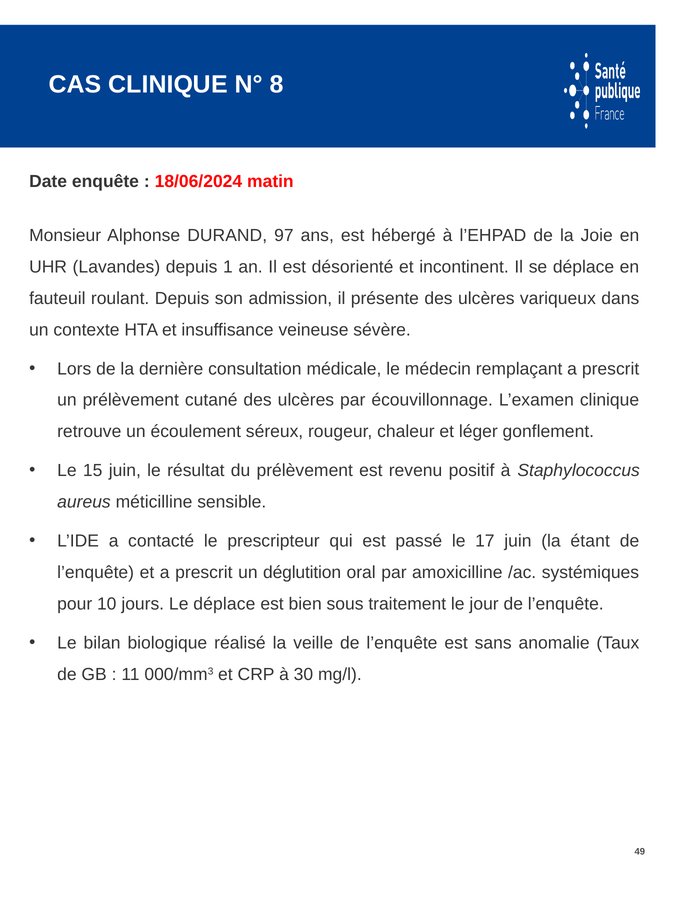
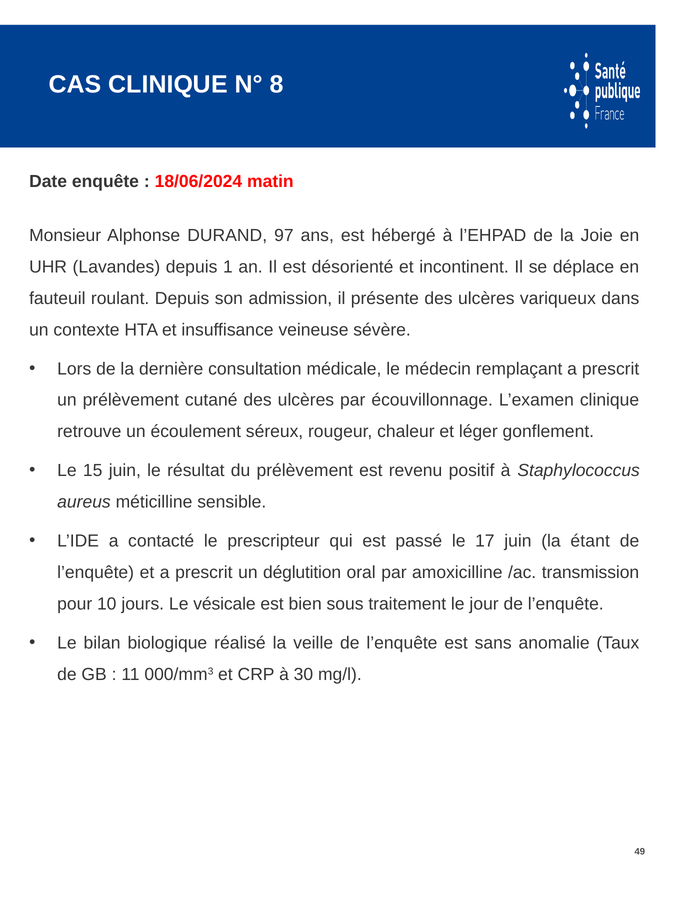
systémiques: systémiques -> transmission
Le déplace: déplace -> vésicale
